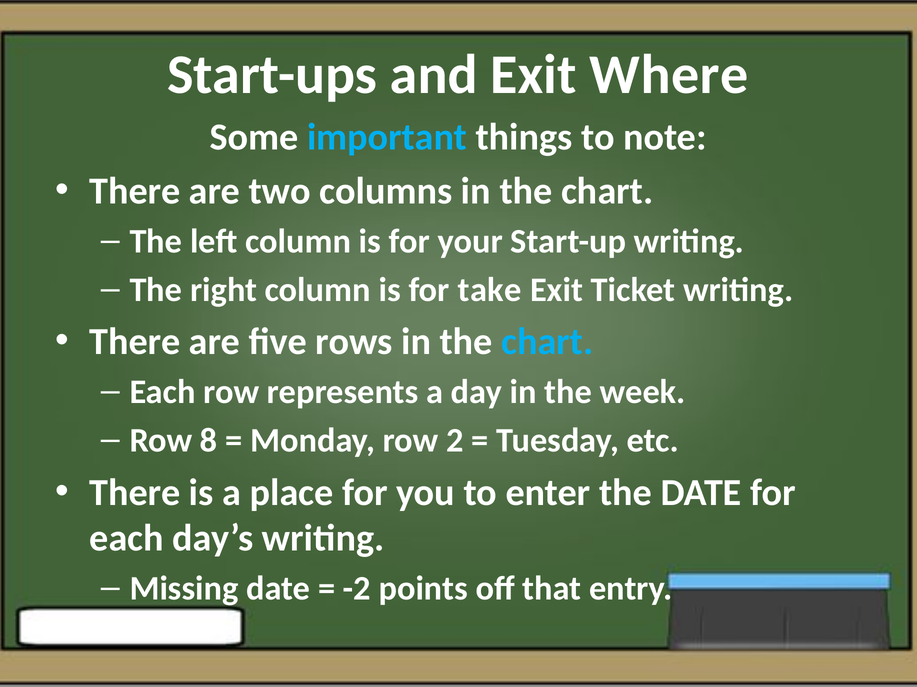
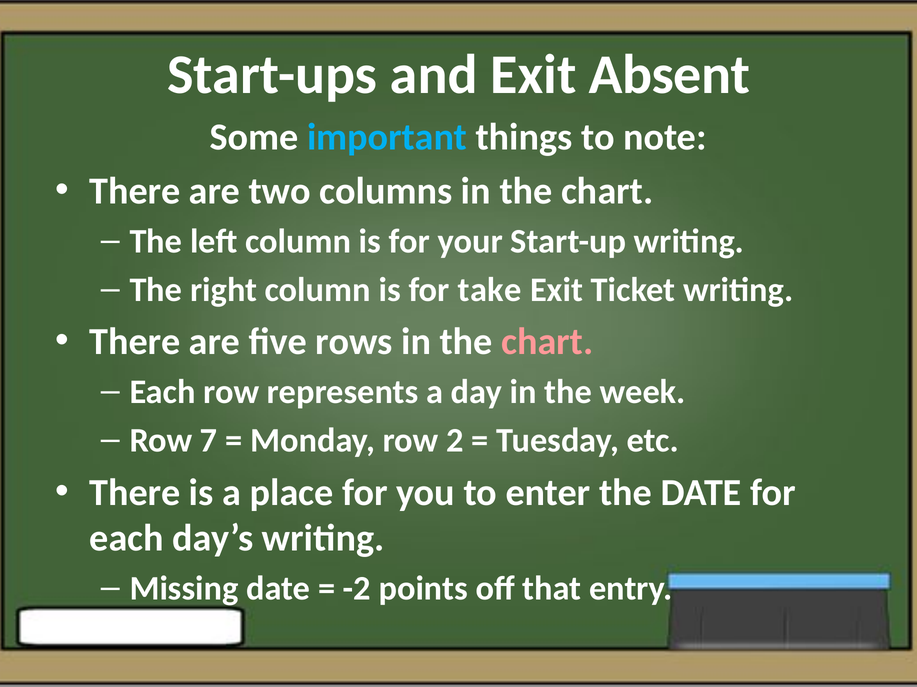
Where: Where -> Absent
chart at (547, 342) colour: light blue -> pink
8: 8 -> 7
